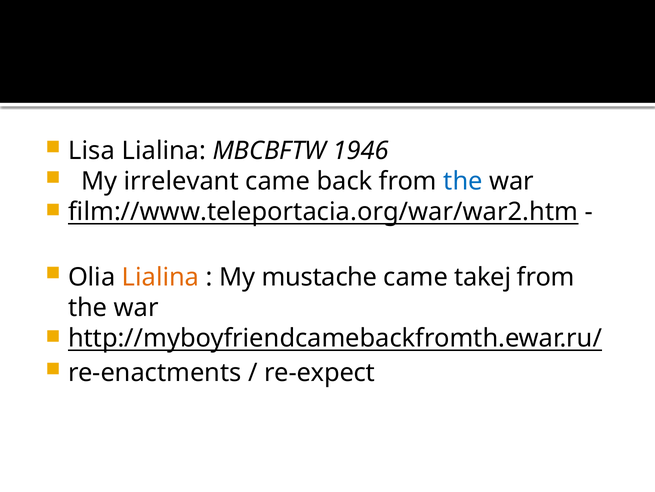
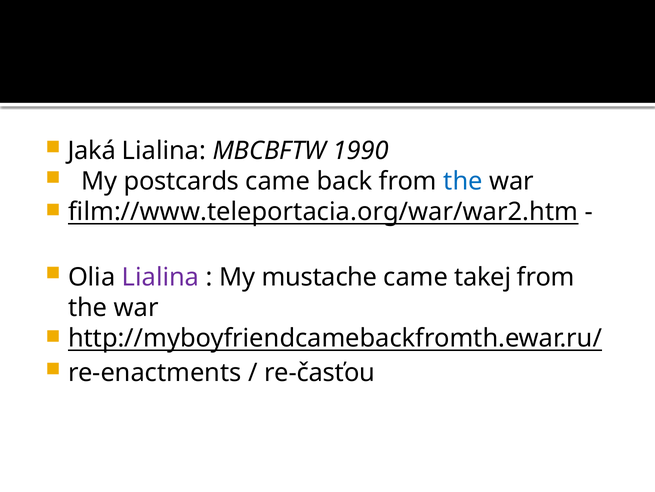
Lisa: Lisa -> Jaká
1946: 1946 -> 1990
irrelevant: irrelevant -> postcards
Lialina at (161, 277) colour: orange -> purple
re-expect: re-expect -> re-časťou
